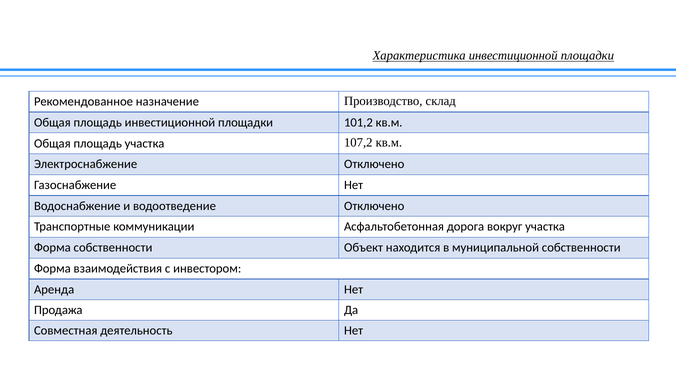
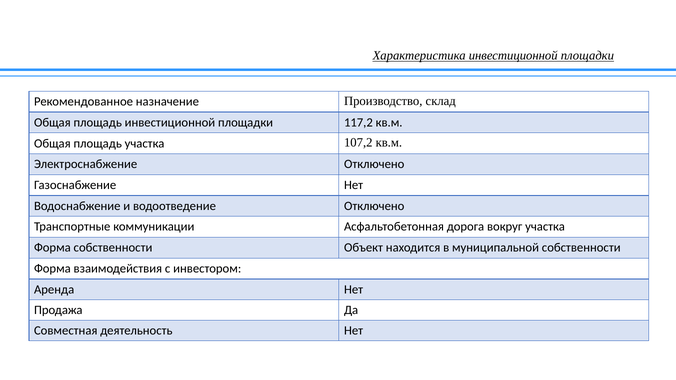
101,2: 101,2 -> 117,2
